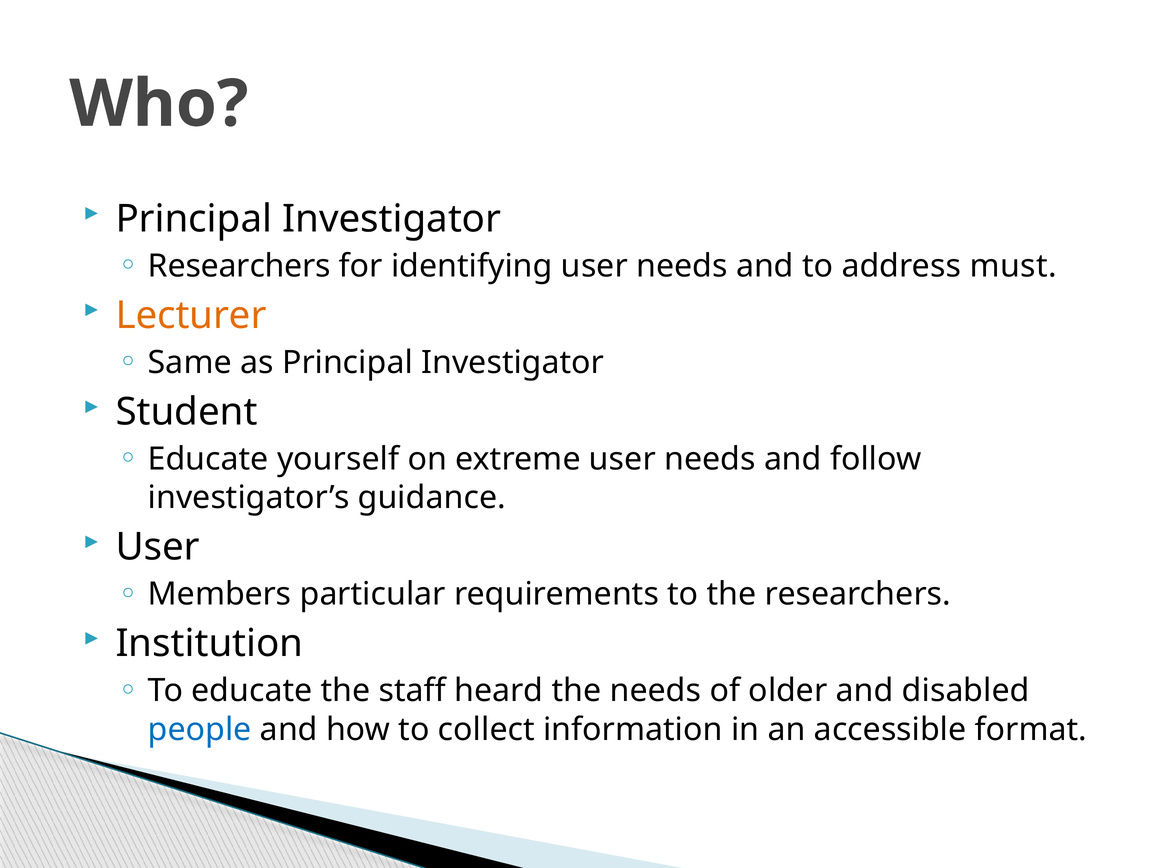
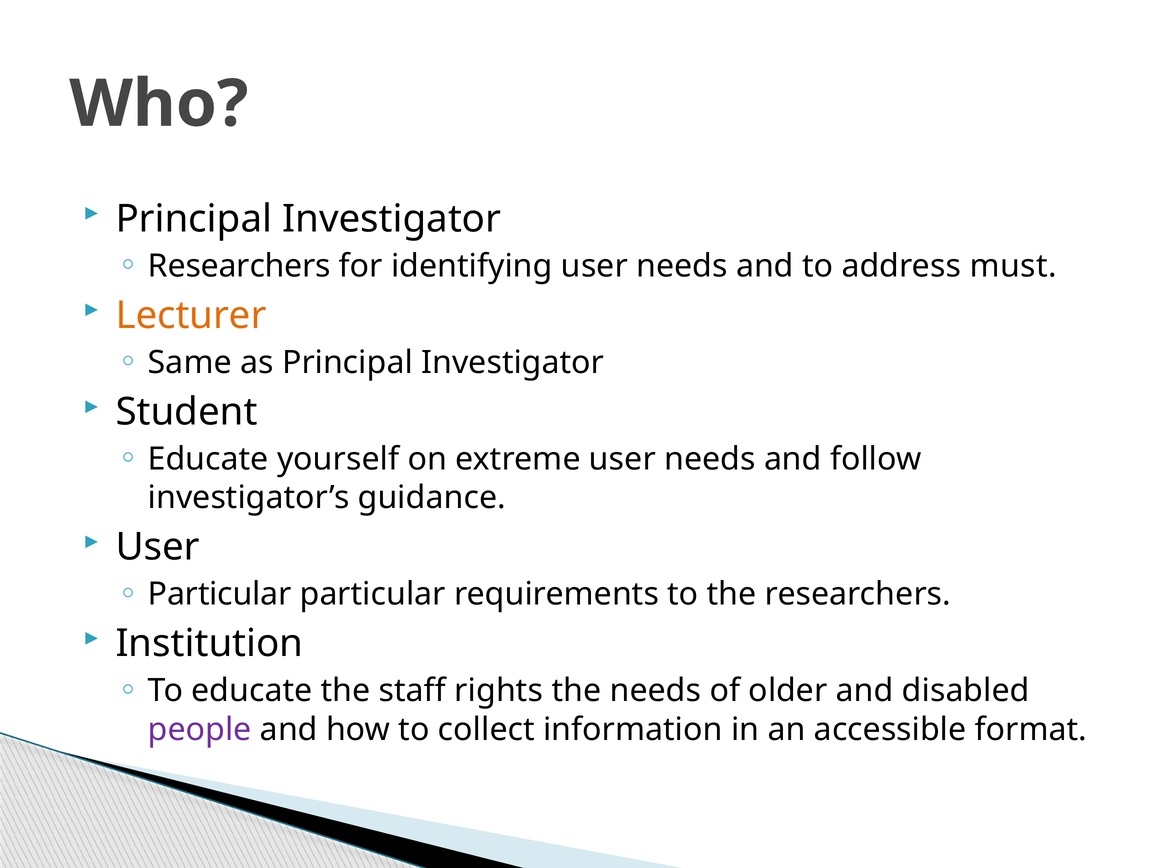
Members at (220, 594): Members -> Particular
heard: heard -> rights
people colour: blue -> purple
